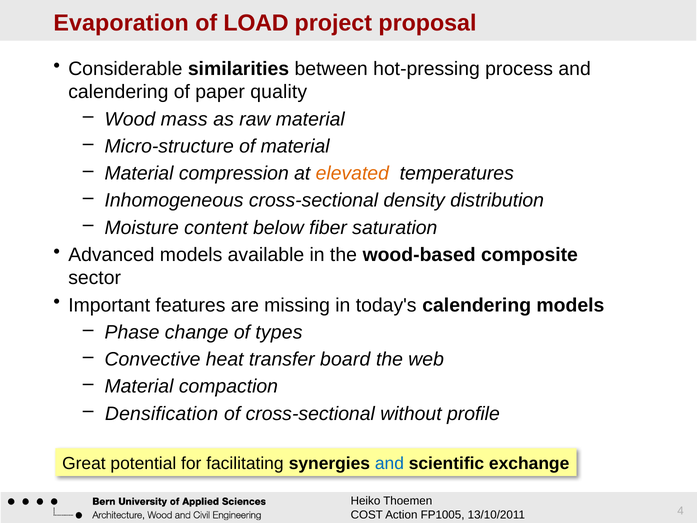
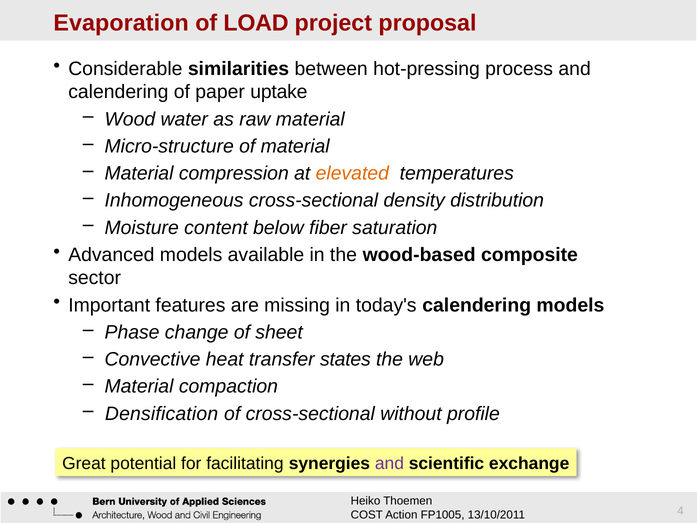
quality: quality -> uptake
mass: mass -> water
types: types -> sheet
board: board -> states
and at (389, 463) colour: blue -> purple
